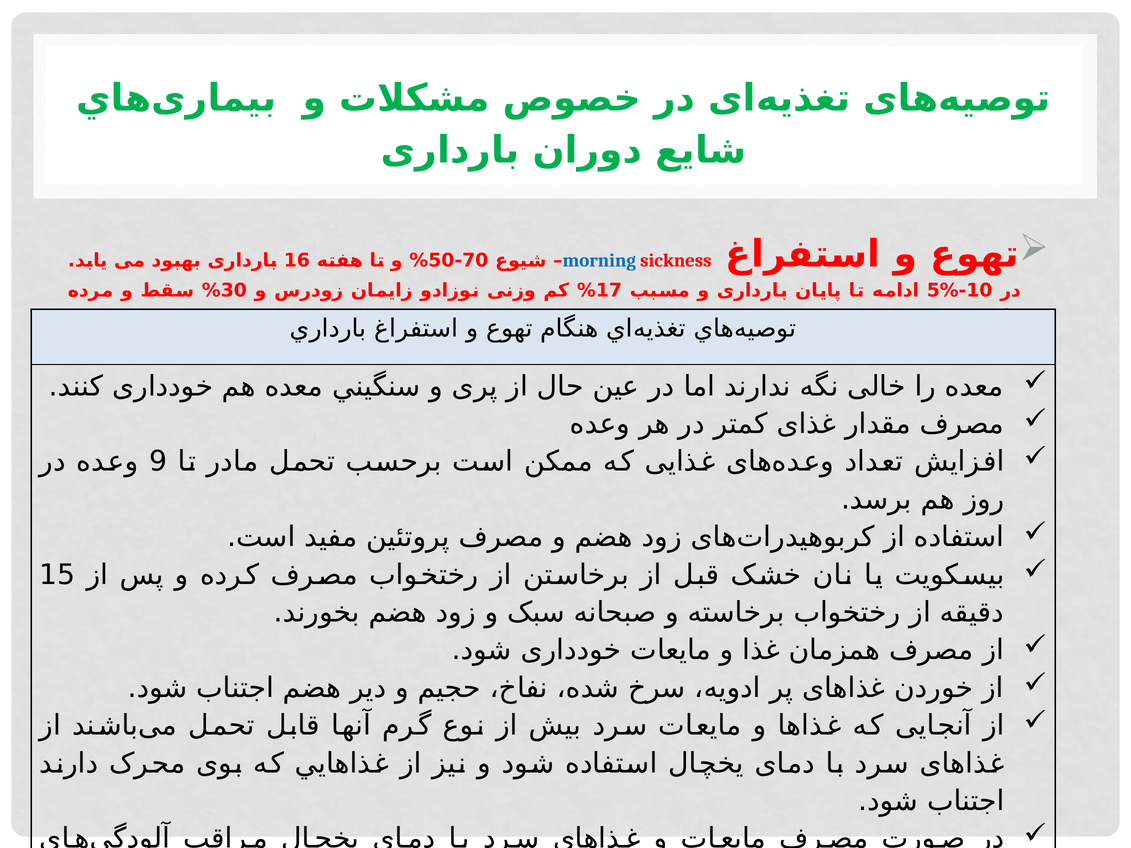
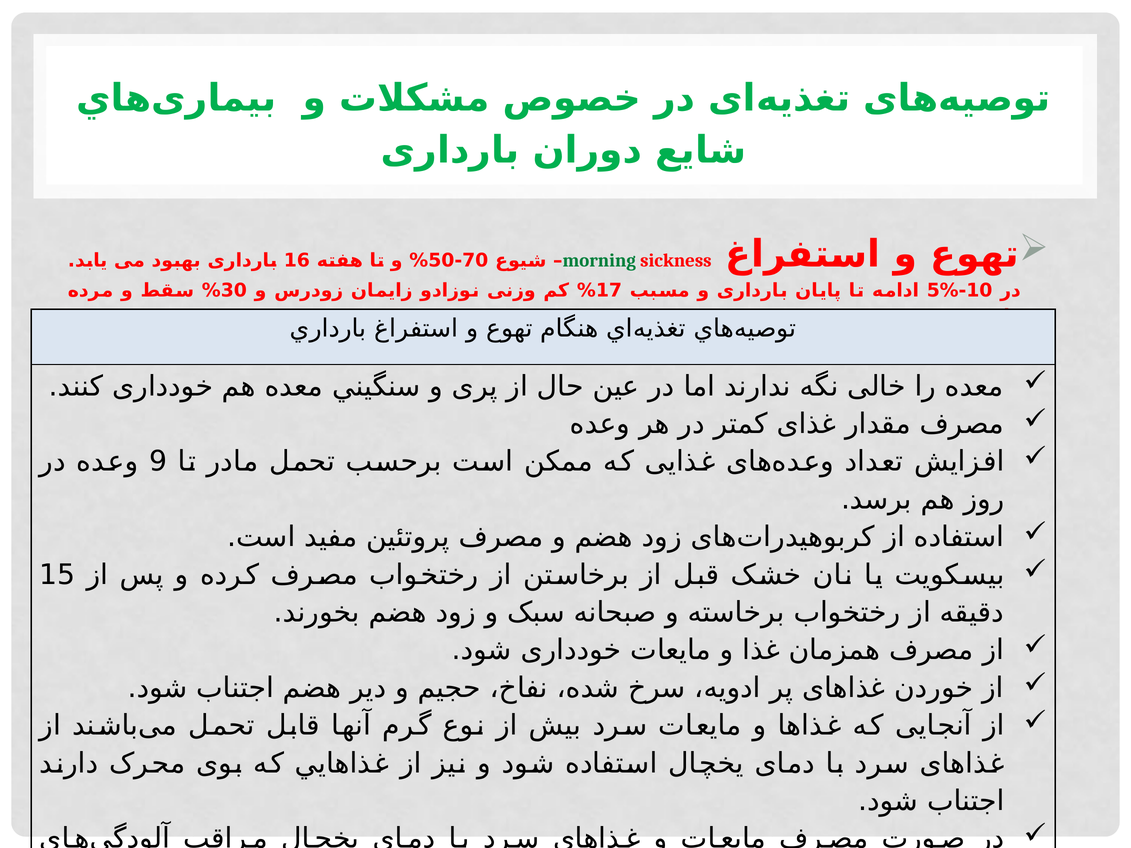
morning colour: blue -> green
